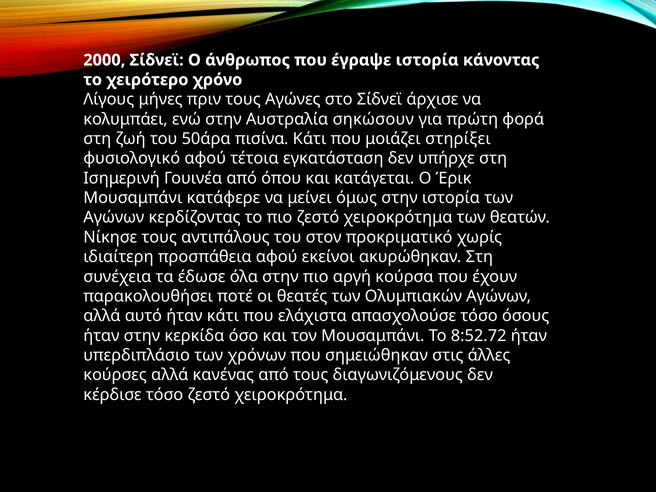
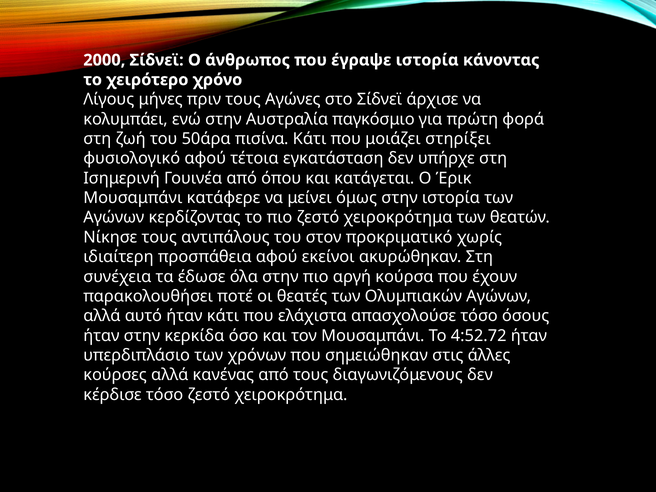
σηκώσουν: σηκώσουν -> παγκόσμιο
8:52.72: 8:52.72 -> 4:52.72
